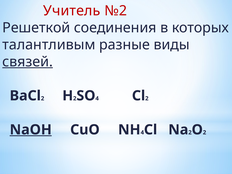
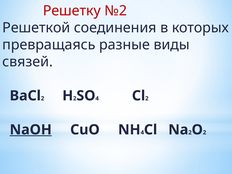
Учитель: Учитель -> Решетку
талантливым: талантливым -> превращаясь
связей underline: present -> none
